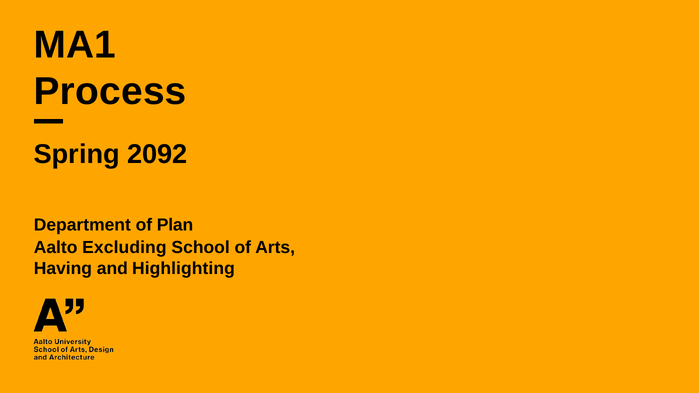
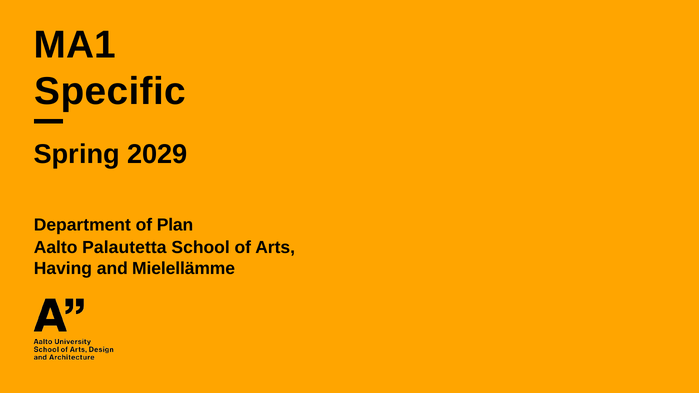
Process: Process -> Specific
2092: 2092 -> 2029
Excluding: Excluding -> Palautetta
Highlighting: Highlighting -> Mielellämme
